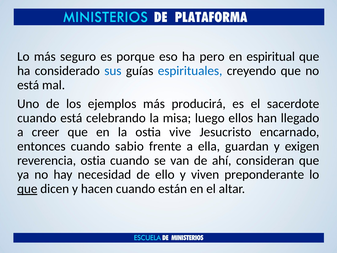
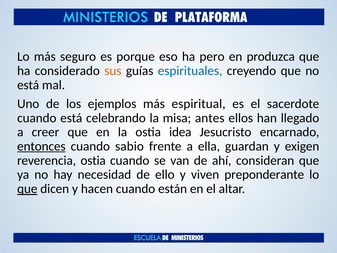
espiritual: espiritual -> produzca
sus colour: blue -> orange
producirá: producirá -> espiritual
luego: luego -> antes
vive: vive -> idea
entonces underline: none -> present
